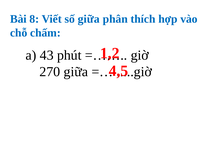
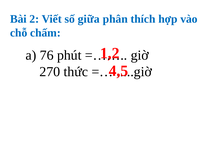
8: 8 -> 2
43: 43 -> 76
270 giữa: giữa -> thức
